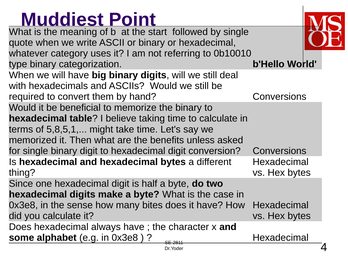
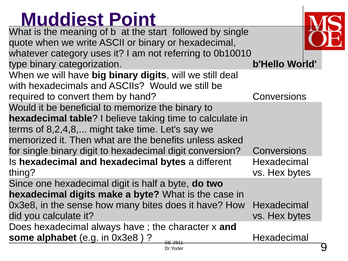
5,8,5,1: 5,8,5,1 -> 8,2,4,8
4: 4 -> 9
